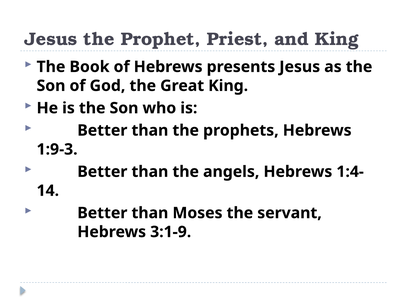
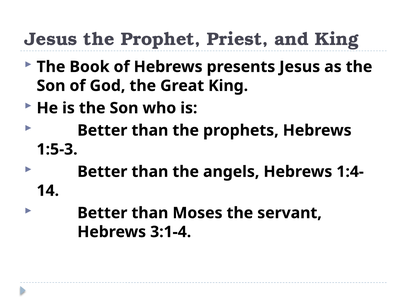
1:9-3: 1:9-3 -> 1:5-3
3:1-9: 3:1-9 -> 3:1-4
